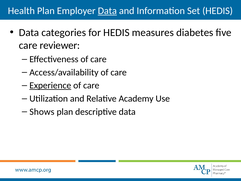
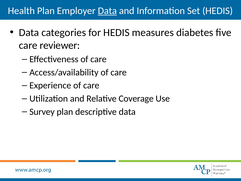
Experience underline: present -> none
Academy: Academy -> Coverage
Shows: Shows -> Survey
